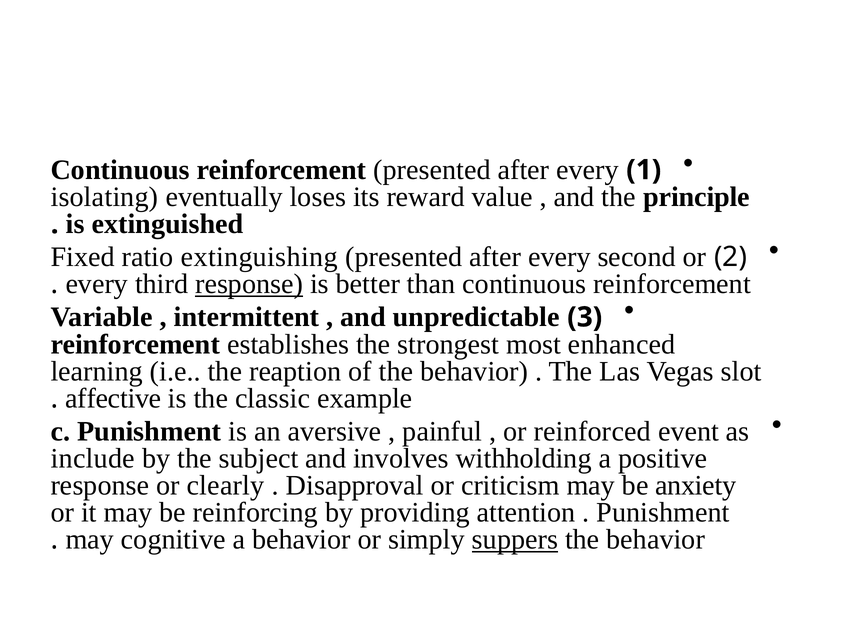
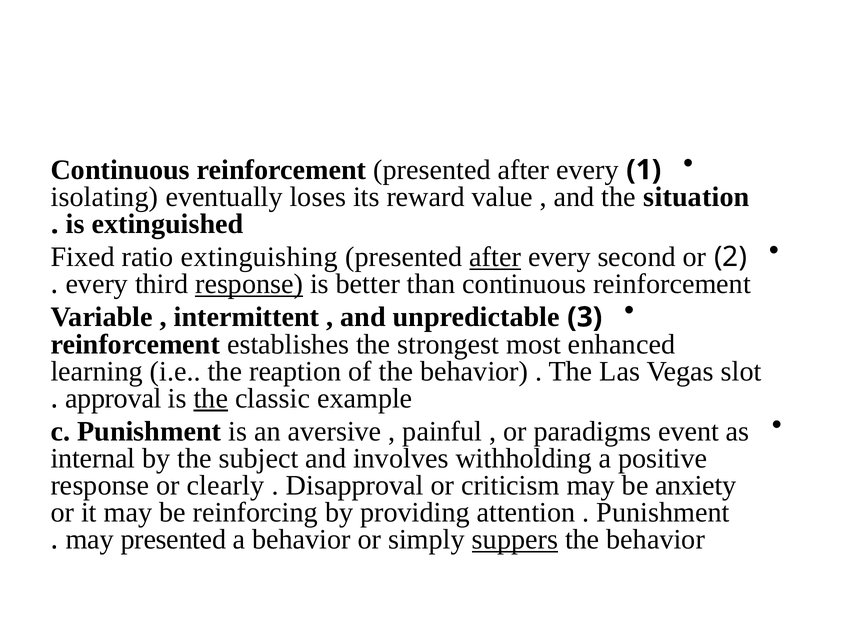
principle: principle -> situation
after at (495, 257) underline: none -> present
affective: affective -> approval
the at (211, 398) underline: none -> present
reinforced: reinforced -> paradigms
include: include -> internal
may cognitive: cognitive -> presented
